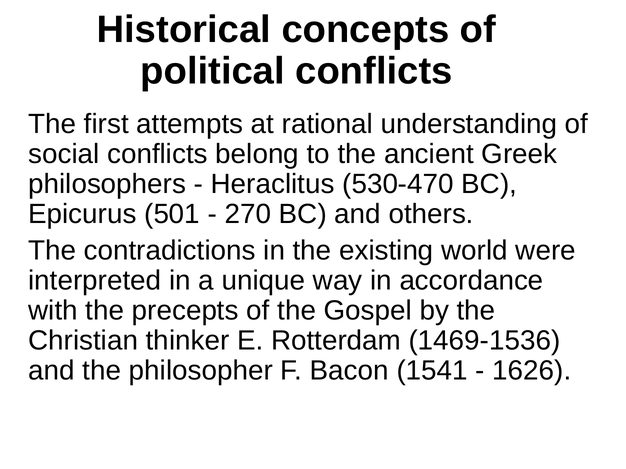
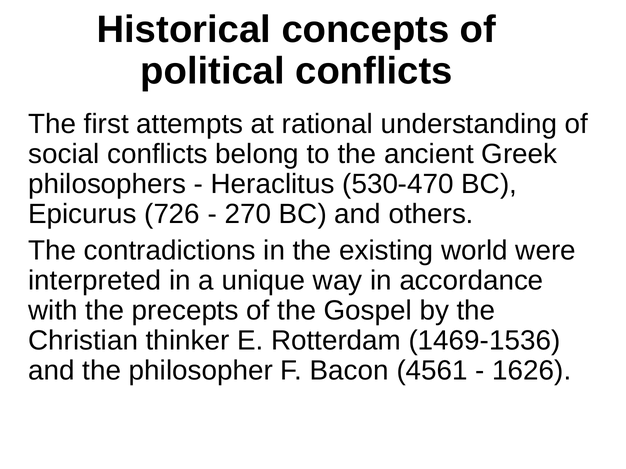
501: 501 -> 726
1541: 1541 -> 4561
